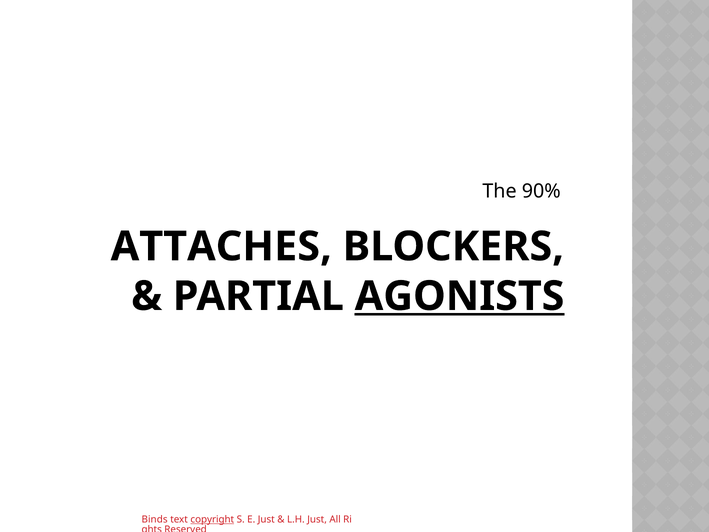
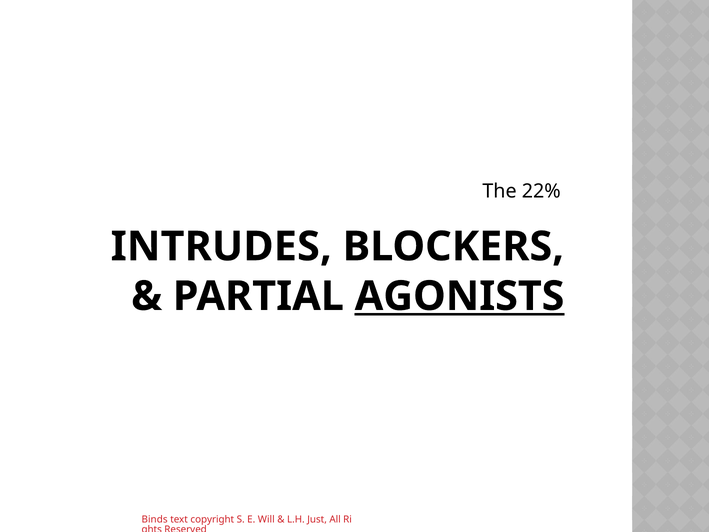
90%: 90% -> 22%
ATTACHES: ATTACHES -> INTRUDES
copyright underline: present -> none
E Just: Just -> Will
